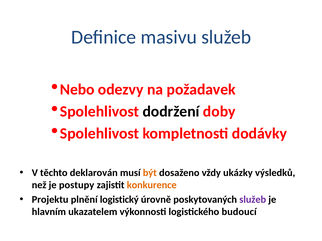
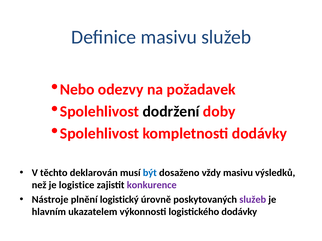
být colour: orange -> blue
vždy ukázky: ukázky -> masivu
postupy: postupy -> logistice
konkurence colour: orange -> purple
Projektu: Projektu -> Nástroje
logistického budoucí: budoucí -> dodávky
